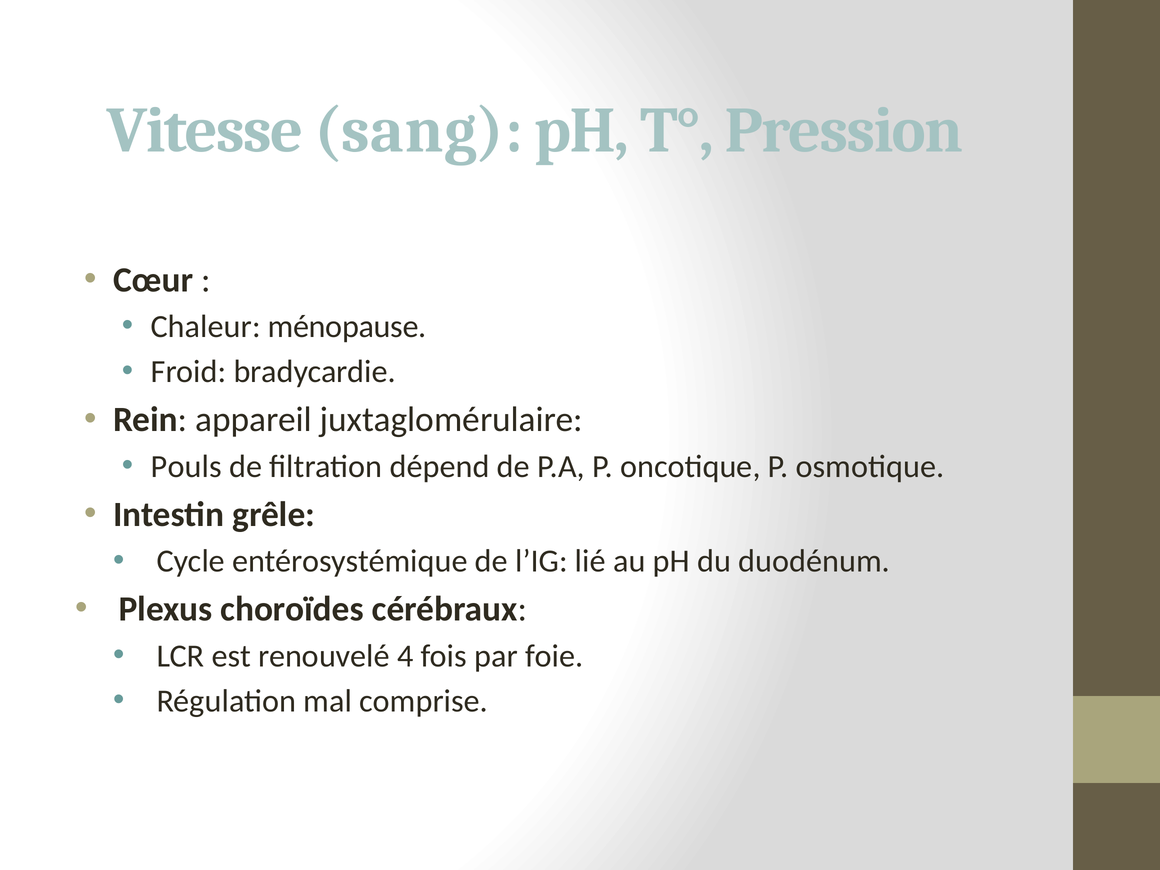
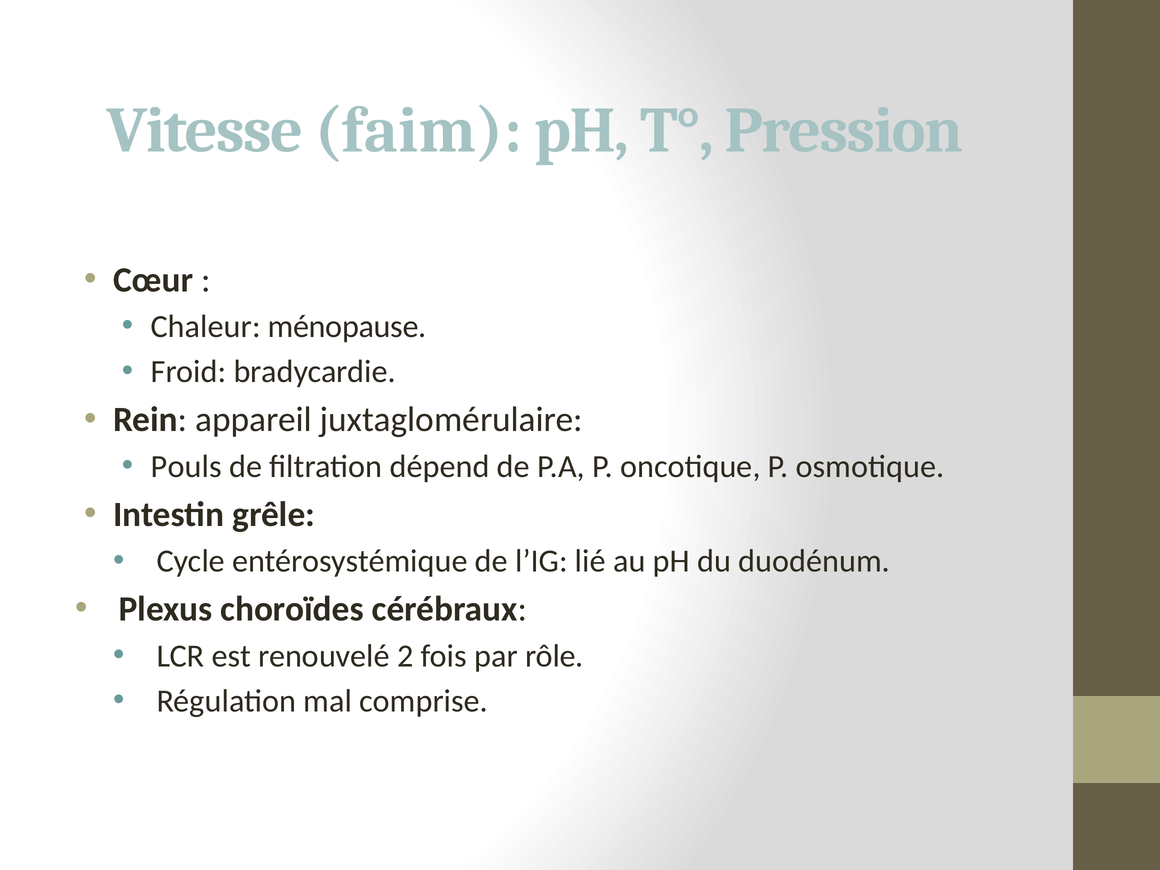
sang: sang -> faim
4: 4 -> 2
foie: foie -> rôle
